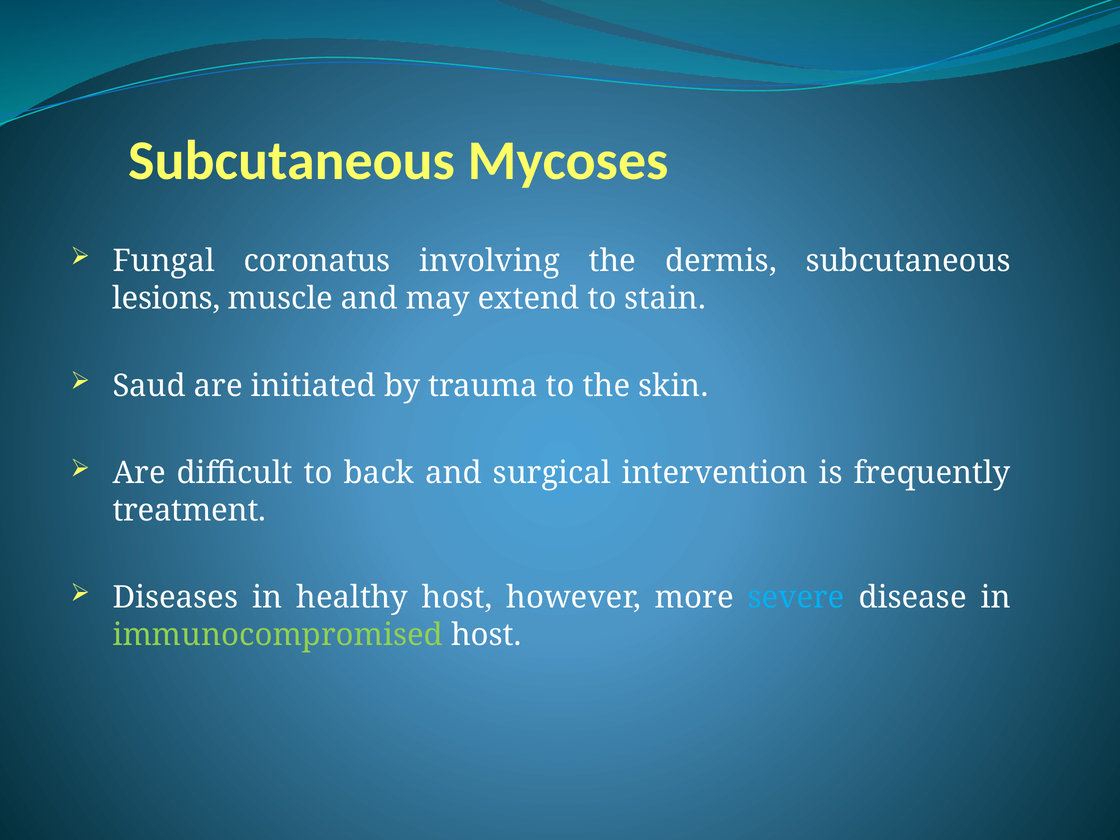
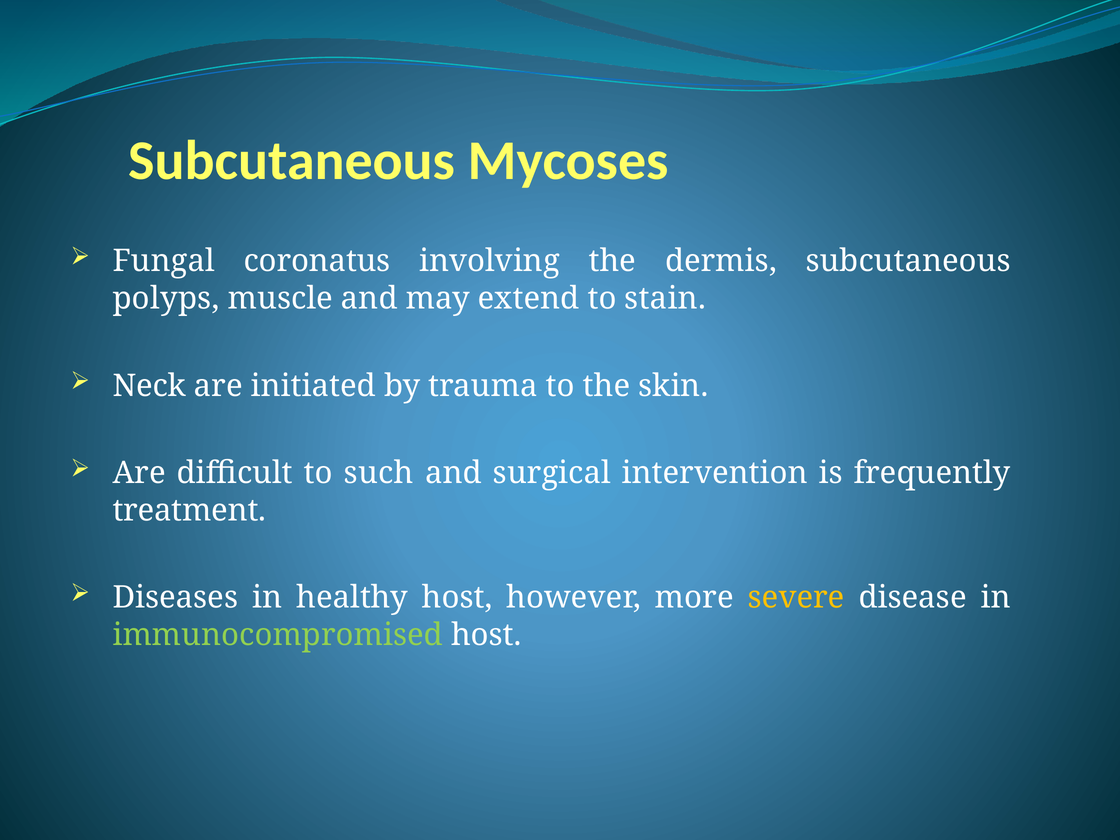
lesions: lesions -> polyps
Saud: Saud -> Neck
back: back -> such
severe colour: light blue -> yellow
